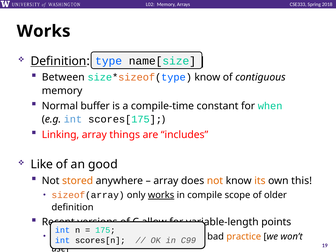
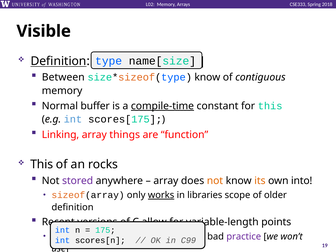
Works at (44, 31): Works -> Visible
compile-time underline: none -> present
for when: when -> this
includes: includes -> function
Like at (42, 164): Like -> This
good: good -> rocks
stored colour: orange -> purple
this: this -> into
compile: compile -> libraries
practice colour: orange -> purple
